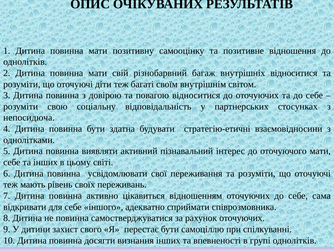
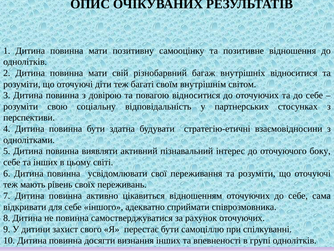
непосидюча: непосидюча -> перспективи
оточуючого мати: мати -> боку
